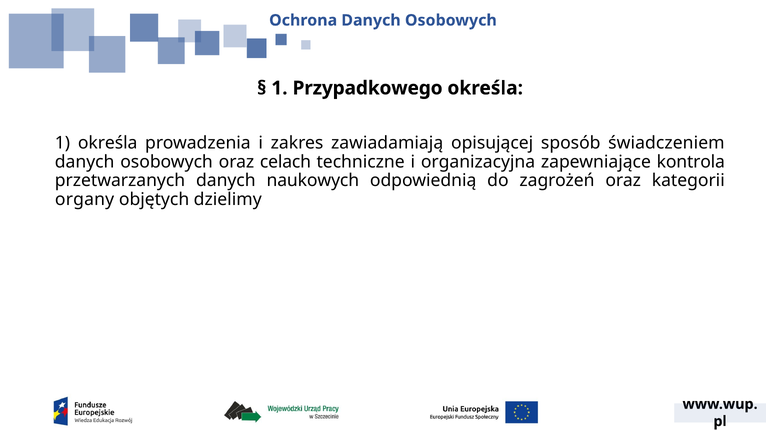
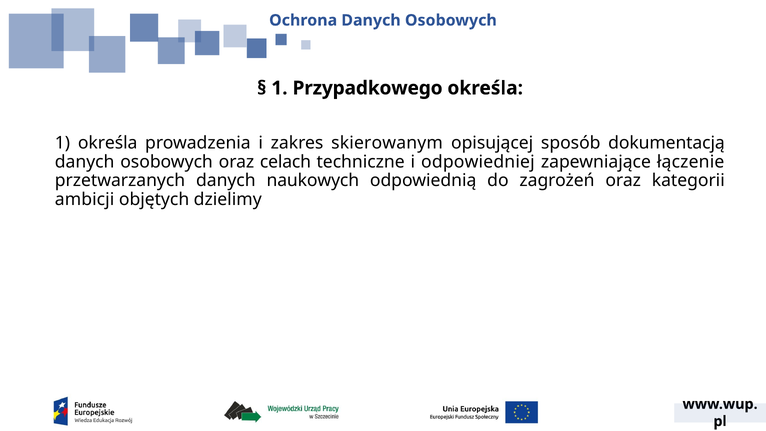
zawiadamiają: zawiadamiają -> skierowanym
świadczeniem: świadczeniem -> dokumentacją
organizacyjna: organizacyjna -> odpowiedniej
kontrola: kontrola -> łączenie
organy: organy -> ambicji
